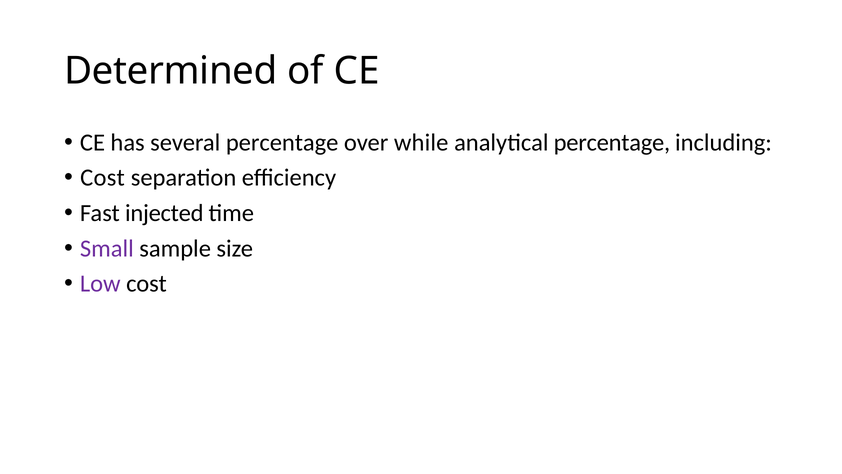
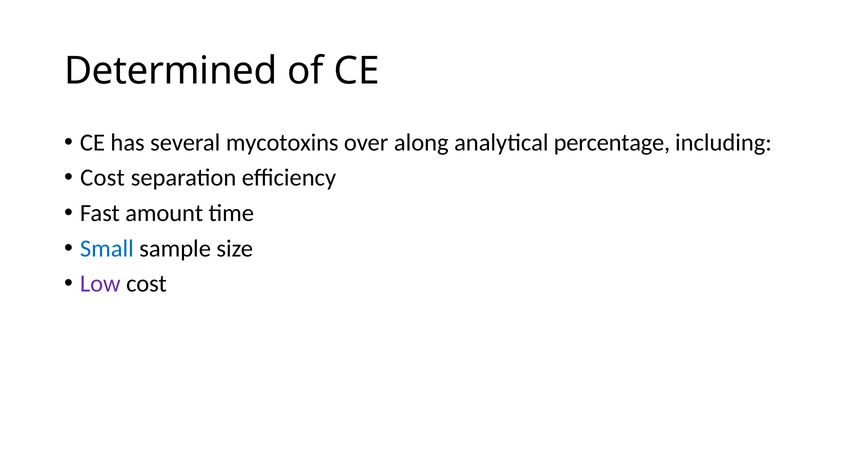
several percentage: percentage -> mycotoxins
while: while -> along
injected: injected -> amount
Small colour: purple -> blue
